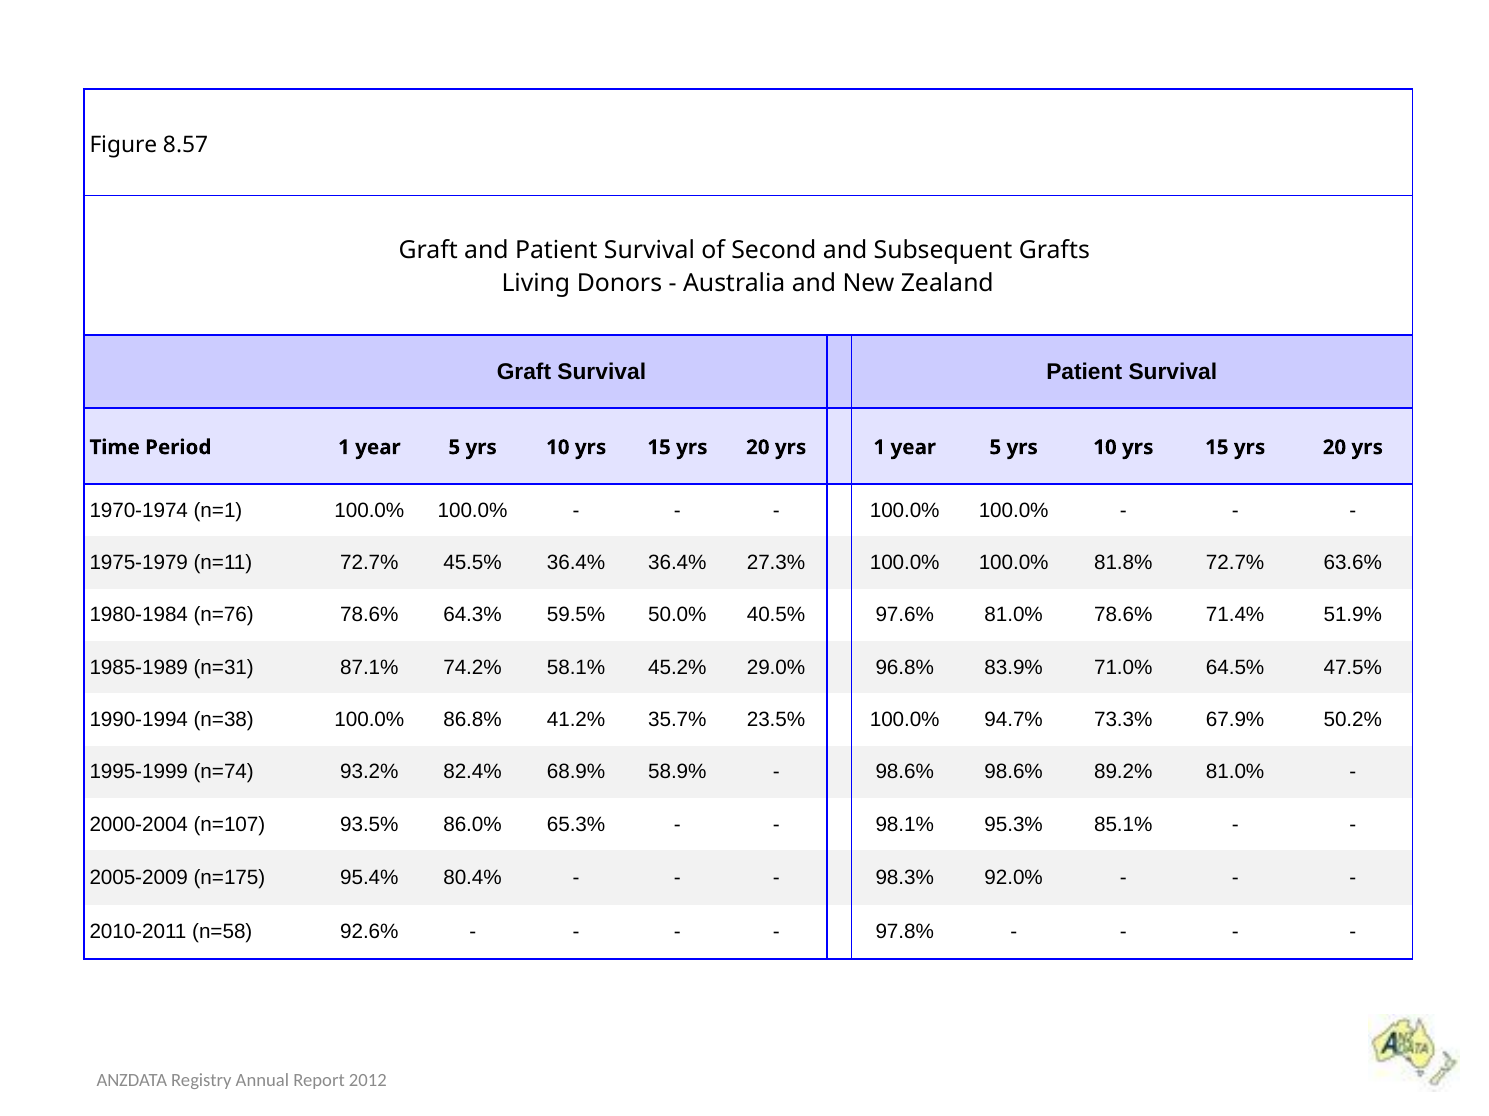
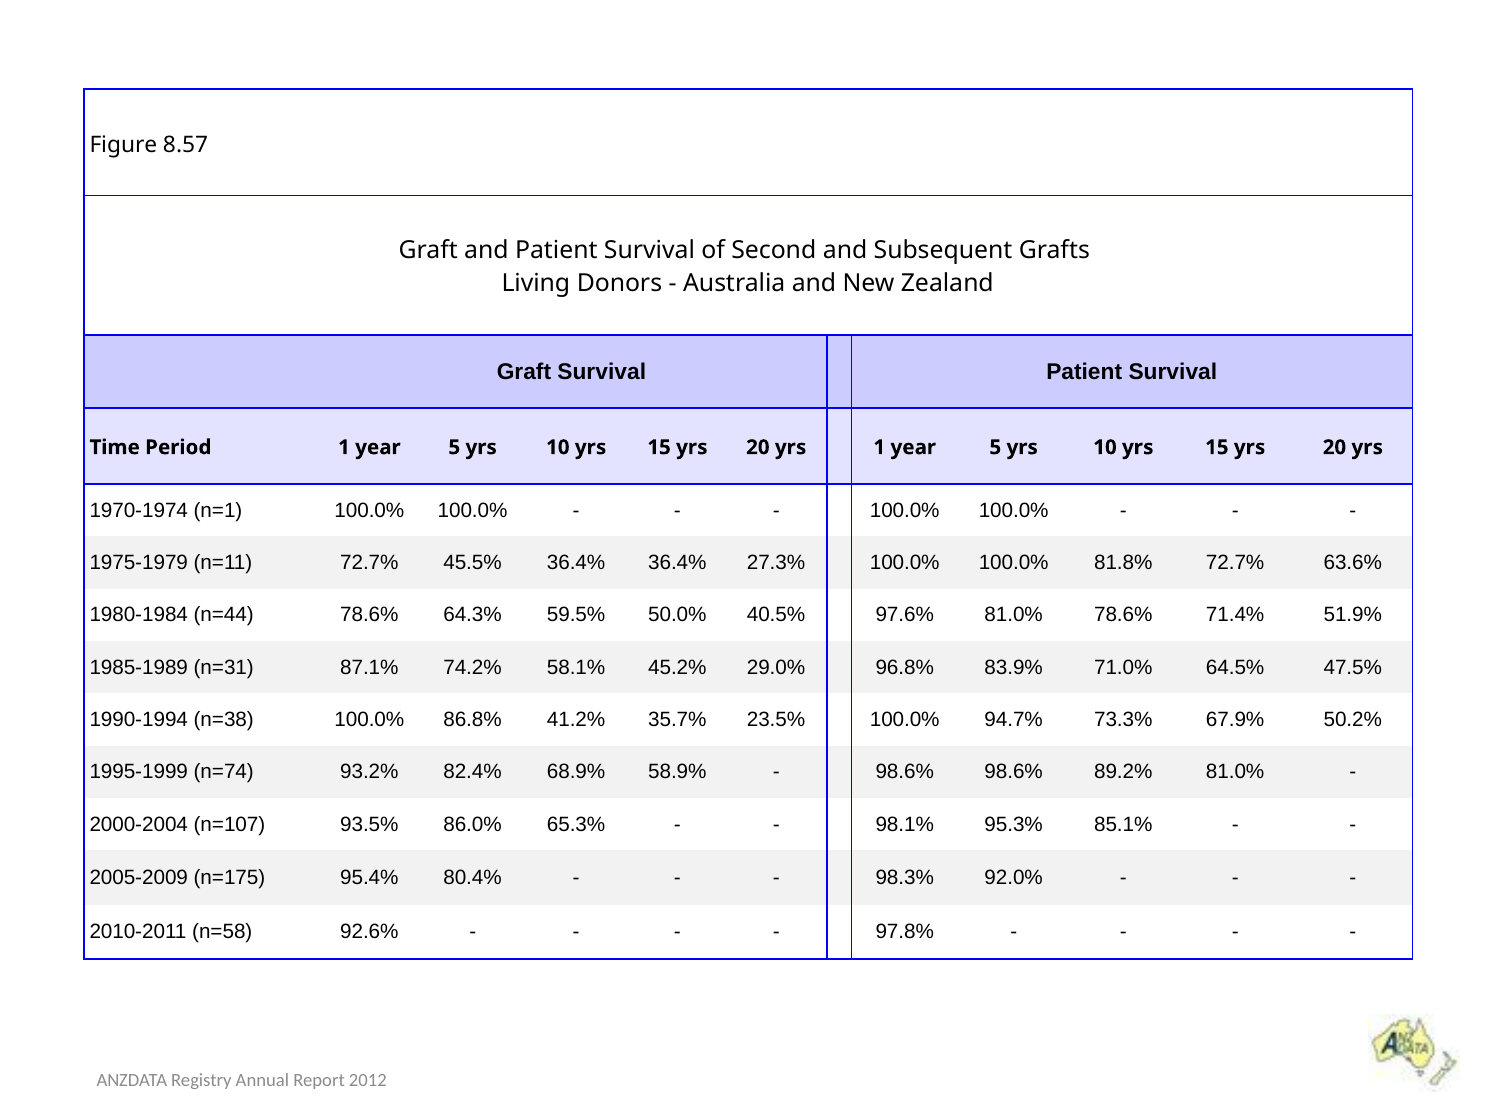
n=76: n=76 -> n=44
